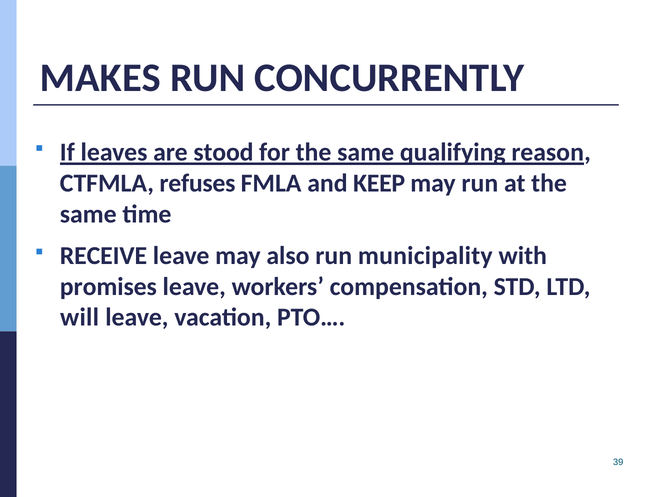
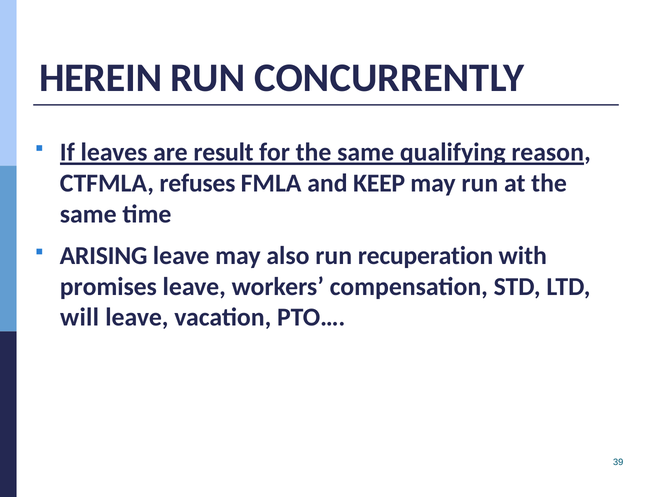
MAKES: MAKES -> HEREIN
stood: stood -> result
RECEIVE: RECEIVE -> ARISING
municipality: municipality -> recuperation
